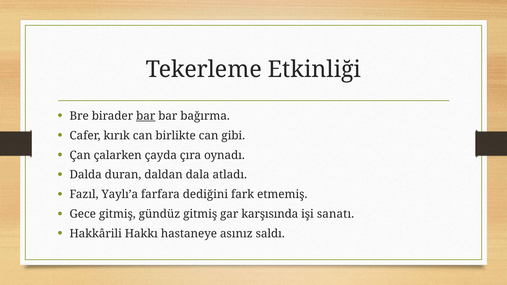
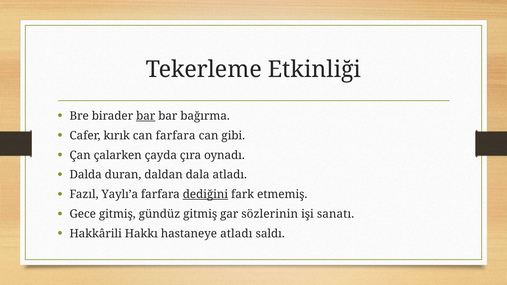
can birlikte: birlikte -> farfara
dediğini underline: none -> present
karşısında: karşısında -> sözlerinin
hastaneye asınız: asınız -> atladı
